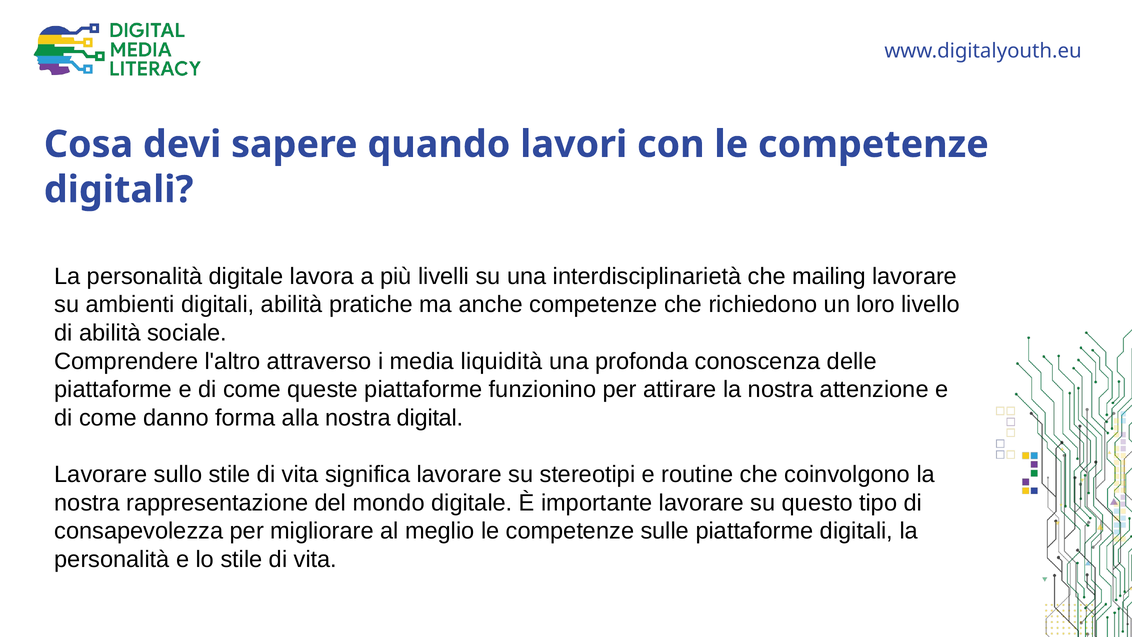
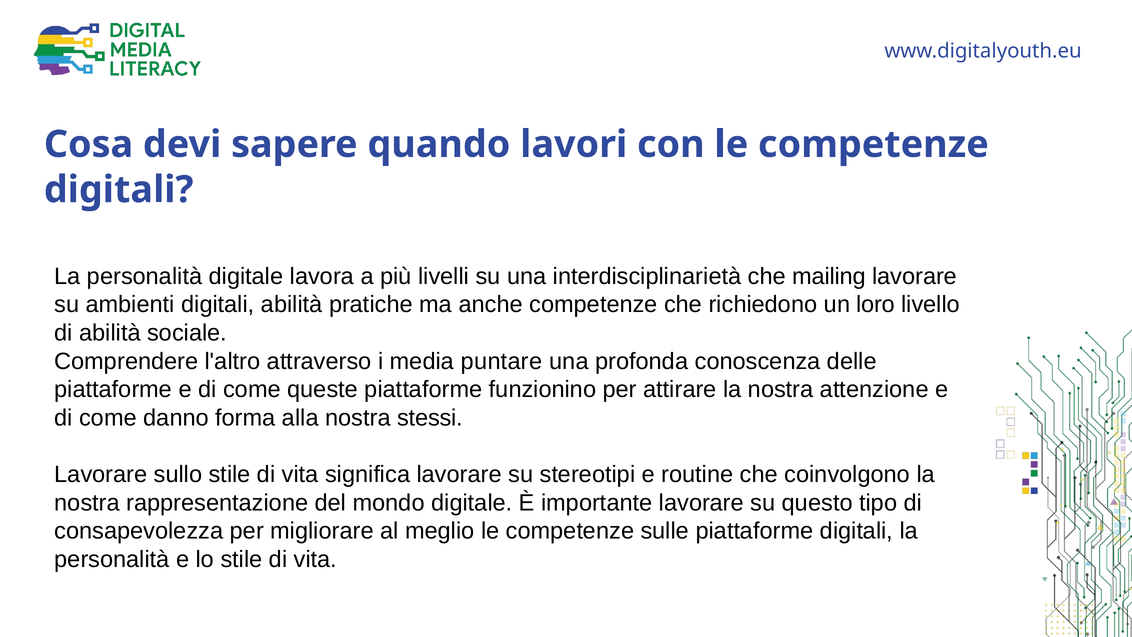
liquidità: liquidità -> puntare
digital: digital -> stessi
